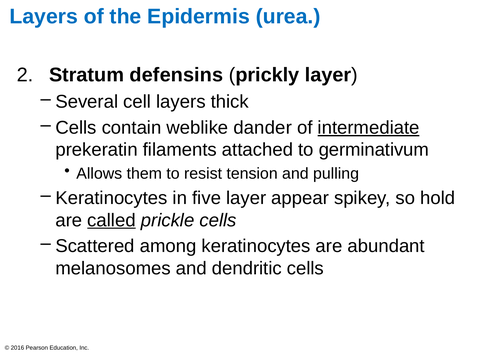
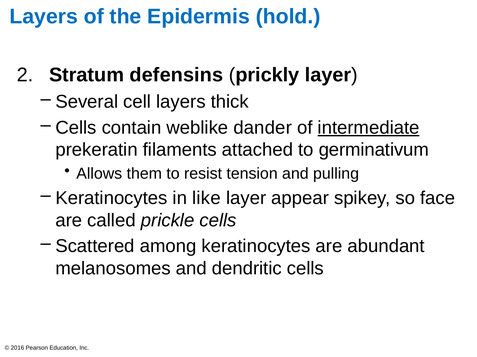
urea: urea -> hold
five: five -> like
hold: hold -> face
called underline: present -> none
